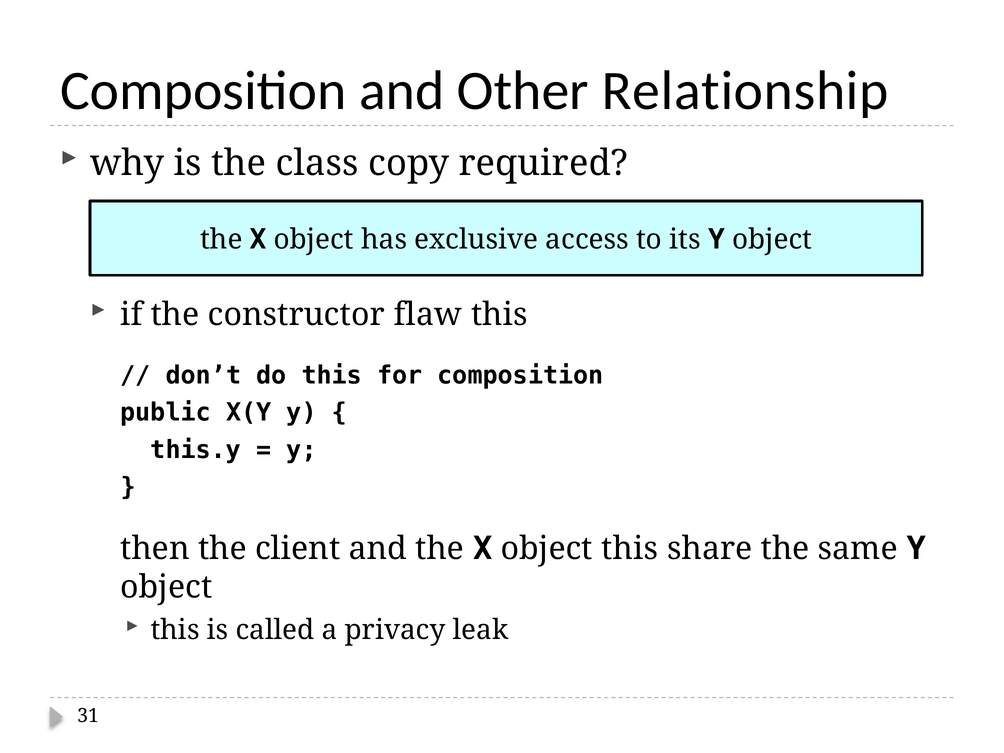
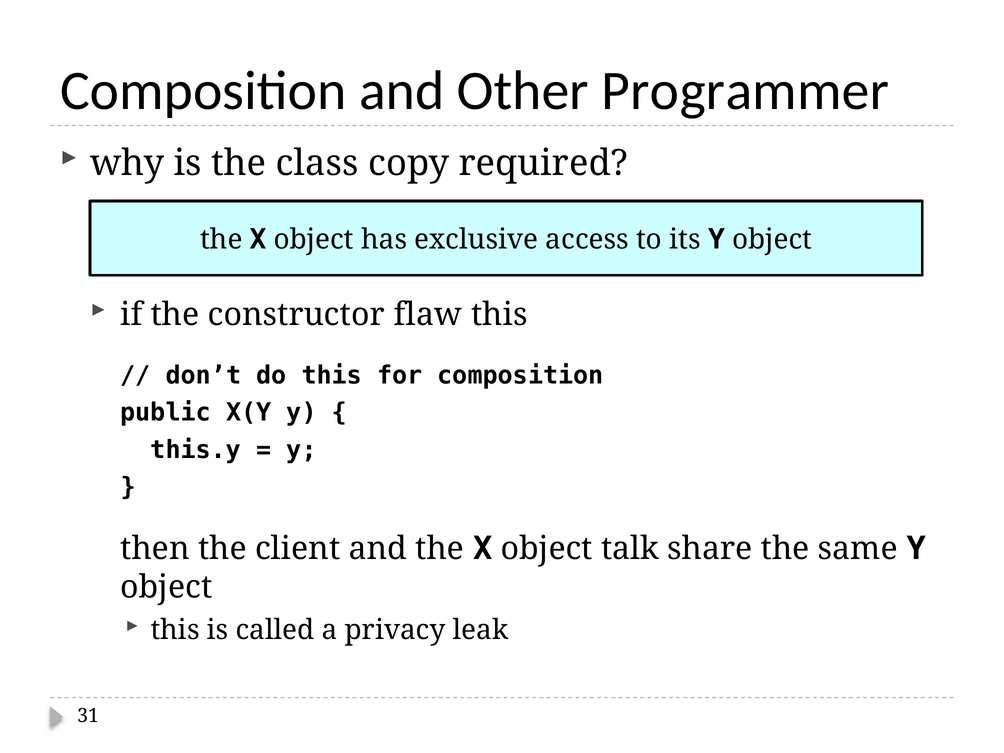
Relationship: Relationship -> Programmer
object this: this -> talk
